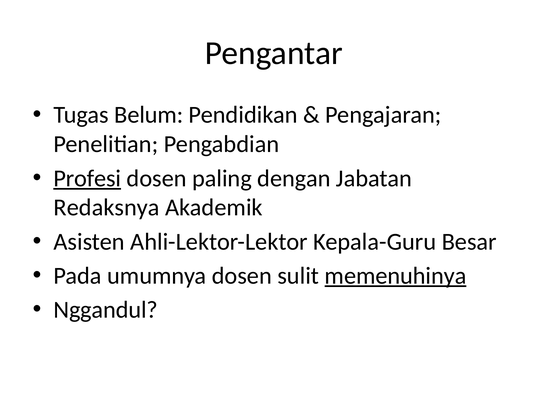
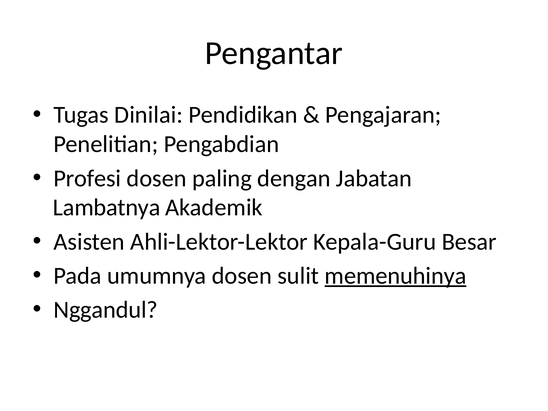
Belum: Belum -> Dinilai
Profesi underline: present -> none
Redaksnya: Redaksnya -> Lambatnya
